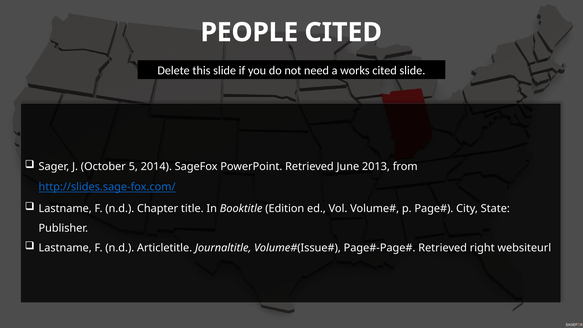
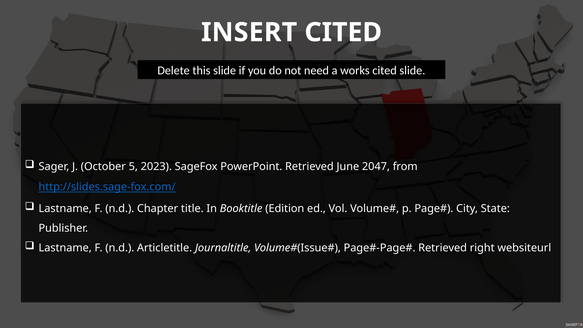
PEOPLE: PEOPLE -> INSERT
2014: 2014 -> 2023
2013: 2013 -> 2047
